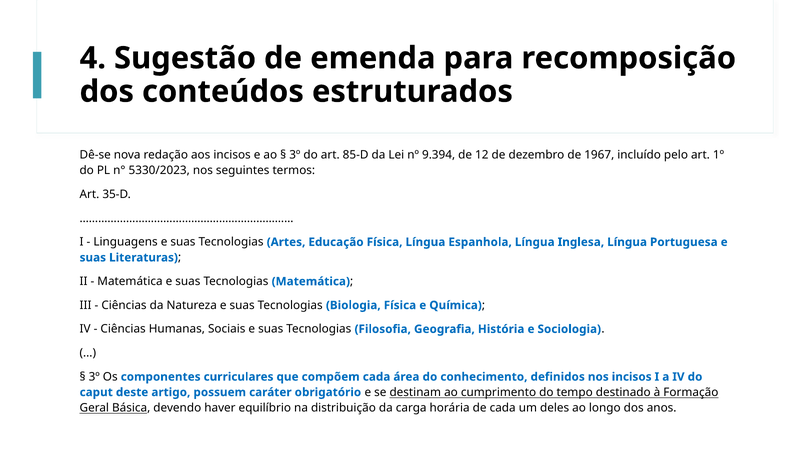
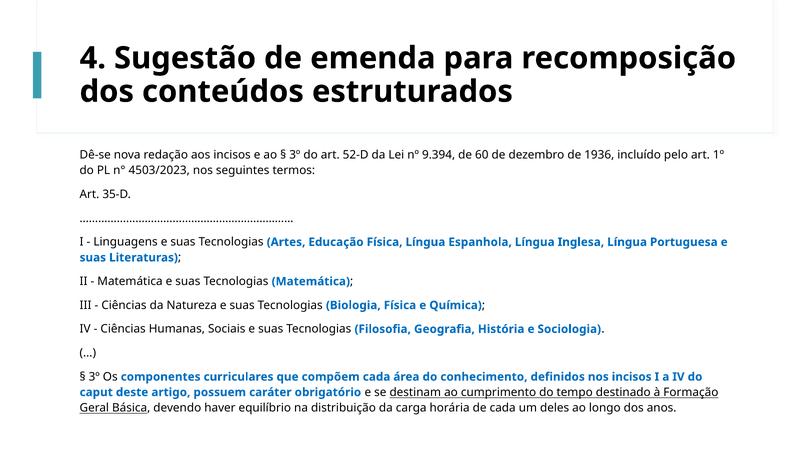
85-D: 85-D -> 52-D
12: 12 -> 60
1967: 1967 -> 1936
5330/2023: 5330/2023 -> 4503/2023
